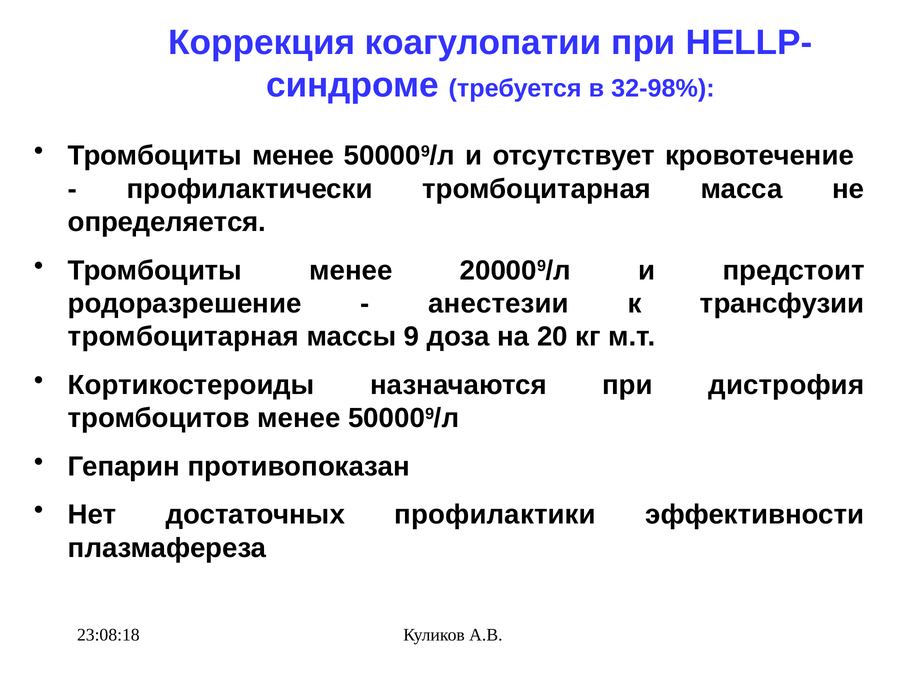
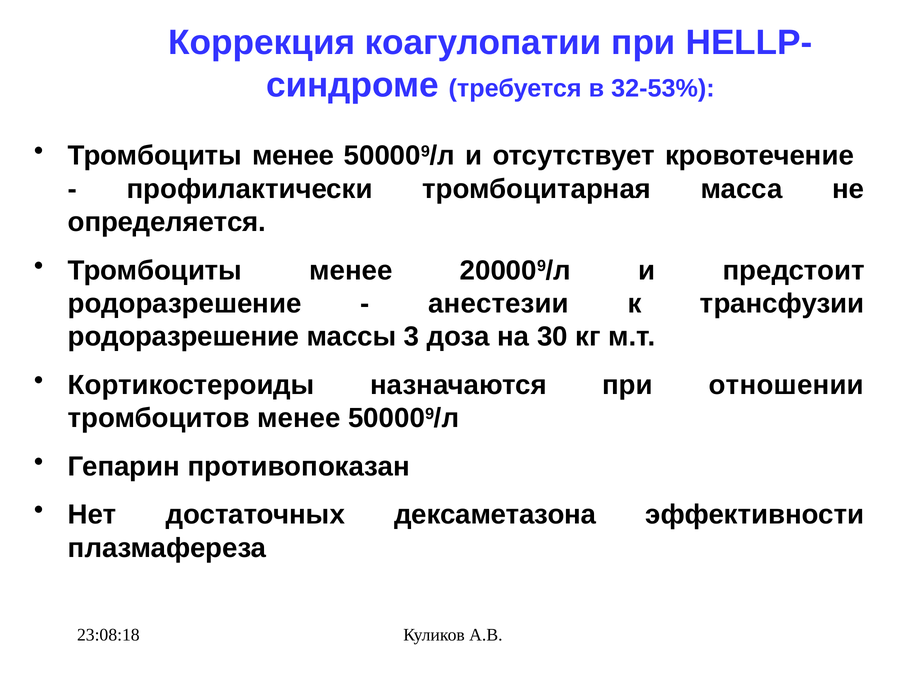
32-98%: 32-98% -> 32-53%
тромбоцитарная at (183, 337): тромбоцитарная -> родоразрешение
9: 9 -> 3
20: 20 -> 30
дистрофия: дистрофия -> отношении
профилактики: профилактики -> дексаметазона
